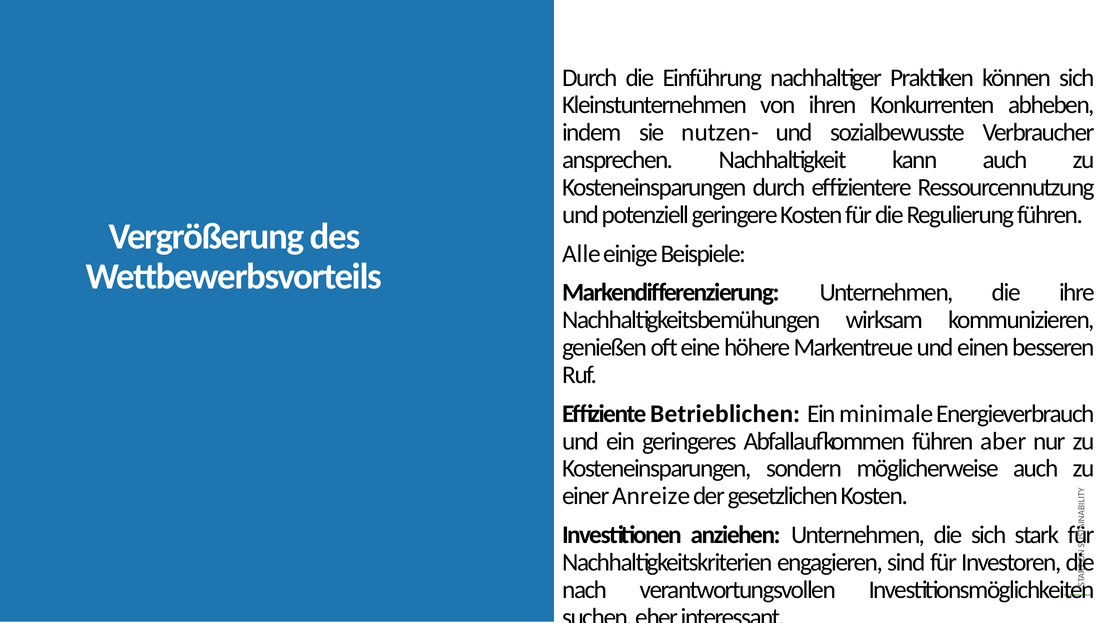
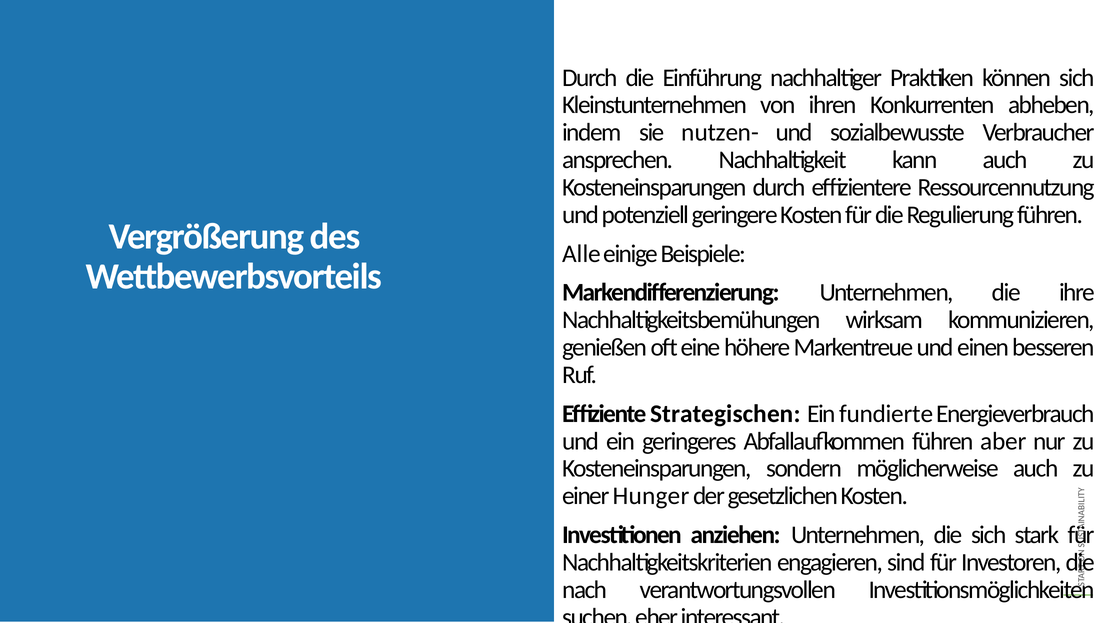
Betrieblichen: Betrieblichen -> Strategischen
minimale: minimale -> fundierte
Anreize: Anreize -> Hunger
